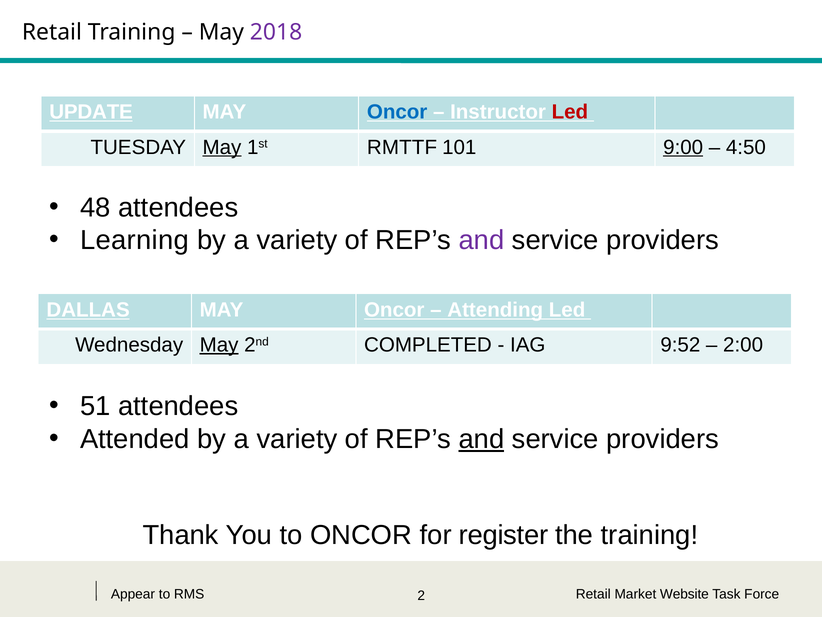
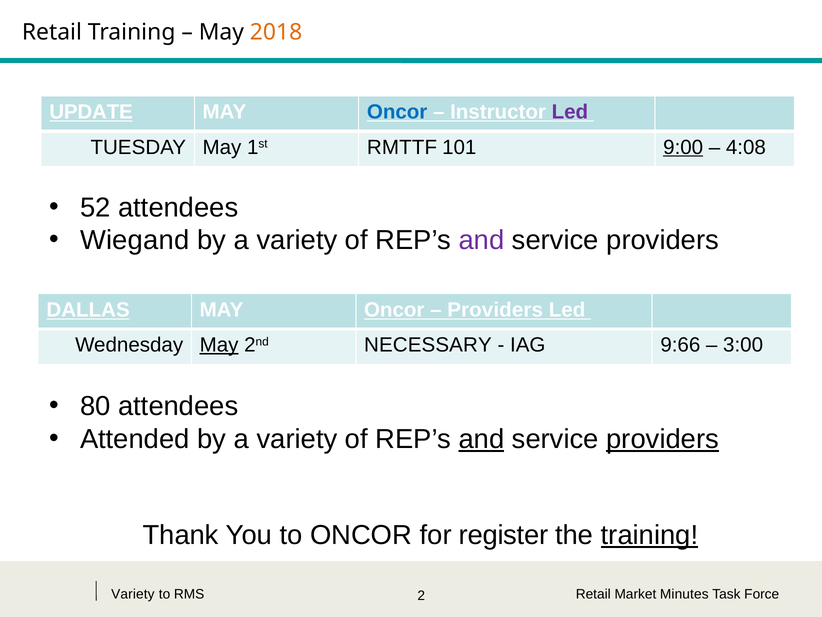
2018 colour: purple -> orange
Led at (570, 112) colour: red -> purple
May at (222, 147) underline: present -> none
4:50: 4:50 -> 4:08
48: 48 -> 52
Learning: Learning -> Wiegand
Attending at (495, 309): Attending -> Providers
COMPLETED: COMPLETED -> NECESSARY
9:52: 9:52 -> 9:66
2:00: 2:00 -> 3:00
51: 51 -> 80
providers at (663, 439) underline: none -> present
training at (650, 535) underline: none -> present
Appear at (133, 594): Appear -> Variety
Website: Website -> Minutes
